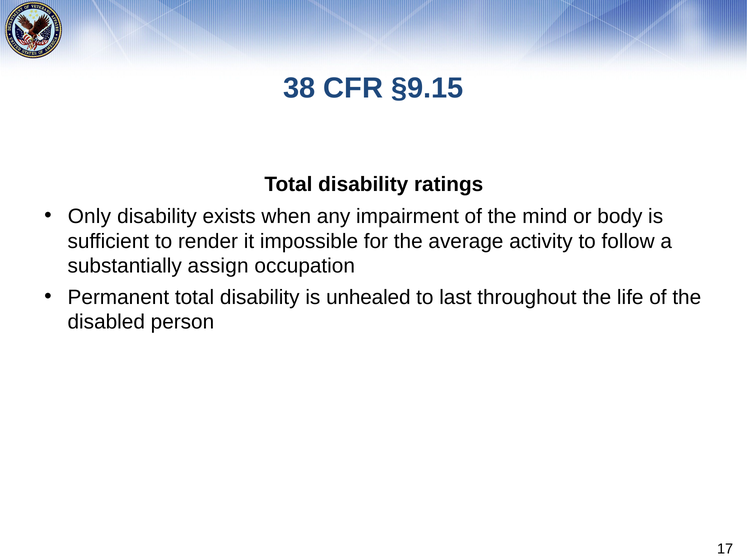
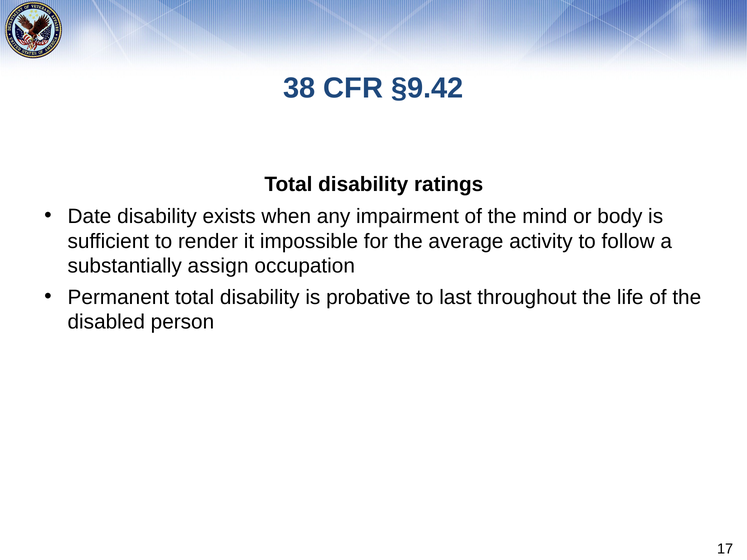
§9.15: §9.15 -> §9.42
Only: Only -> Date
unhealed: unhealed -> probative
